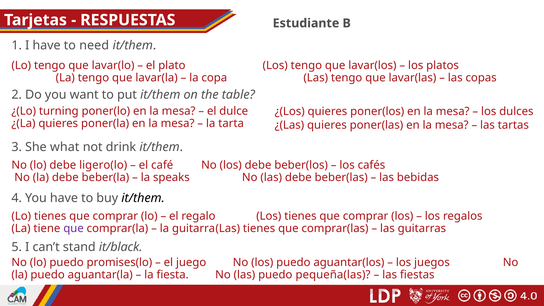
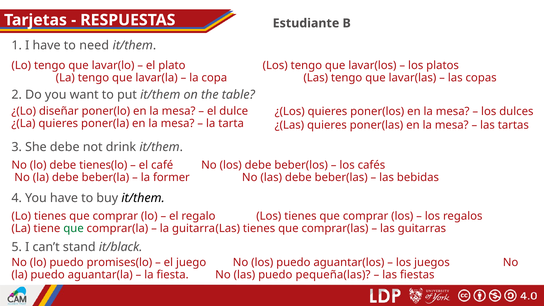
turning: turning -> diseñar
She what: what -> debe
ligero(lo: ligero(lo -> tienes(lo
speaks: speaks -> former
que at (74, 228) colour: purple -> green
